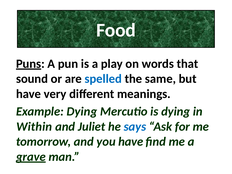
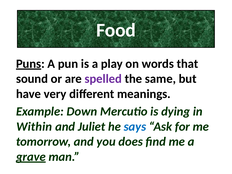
spelled colour: blue -> purple
Example Dying: Dying -> Down
you have: have -> does
